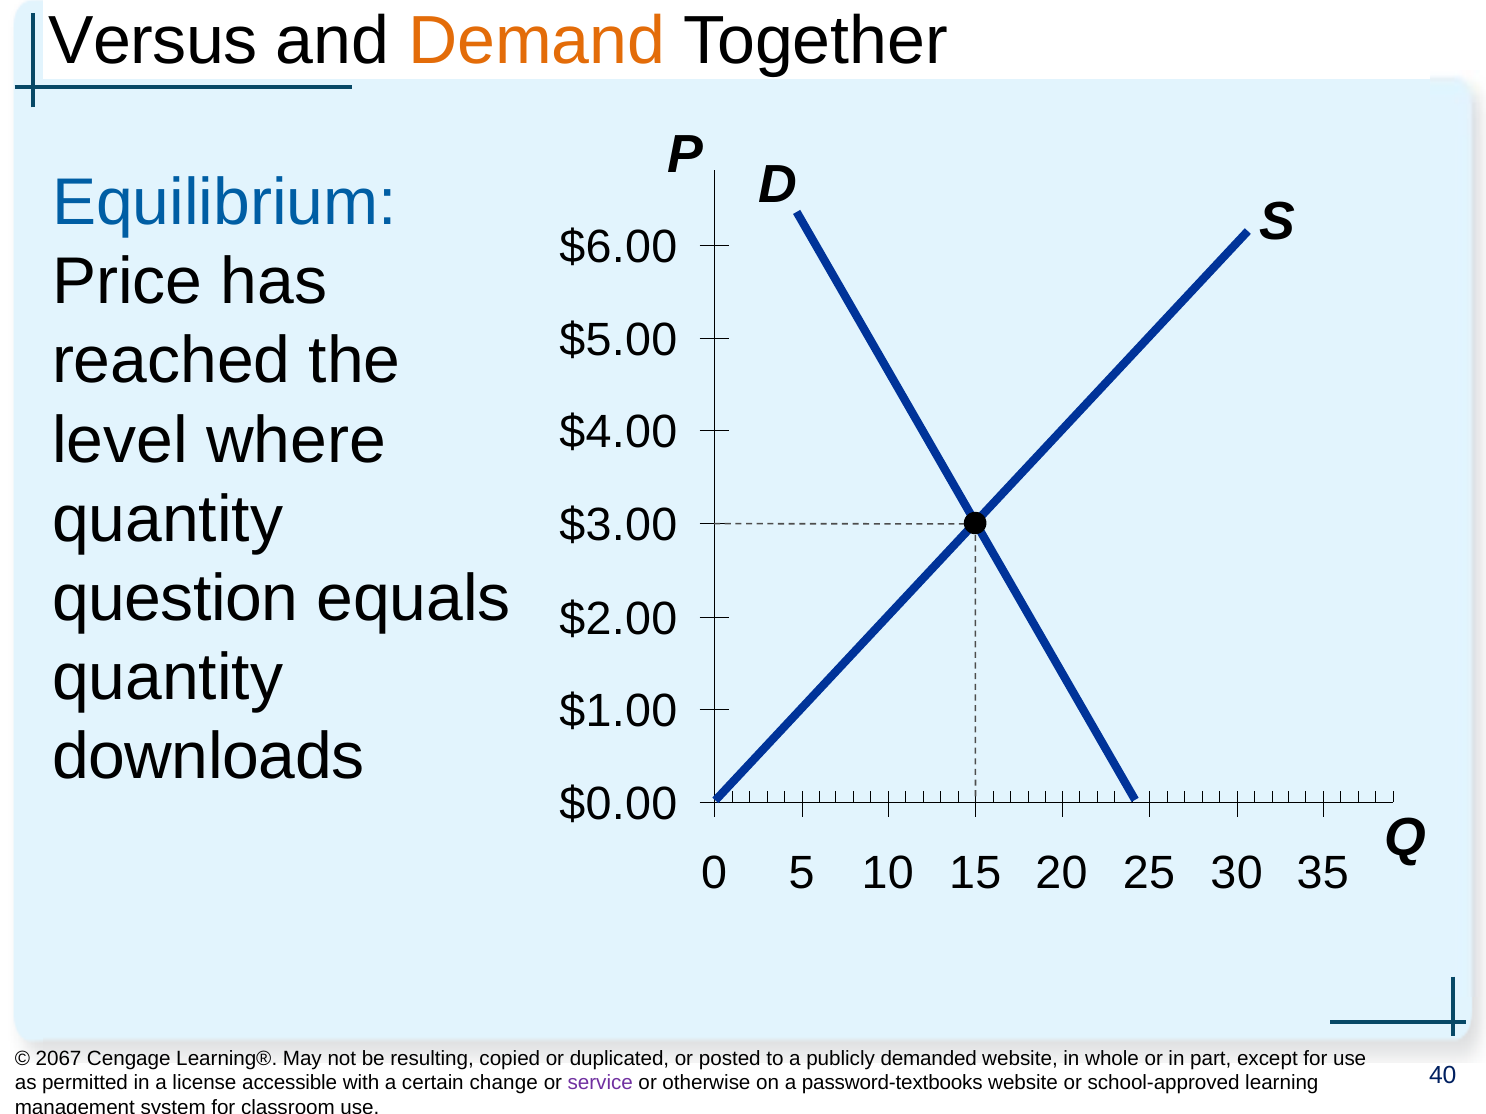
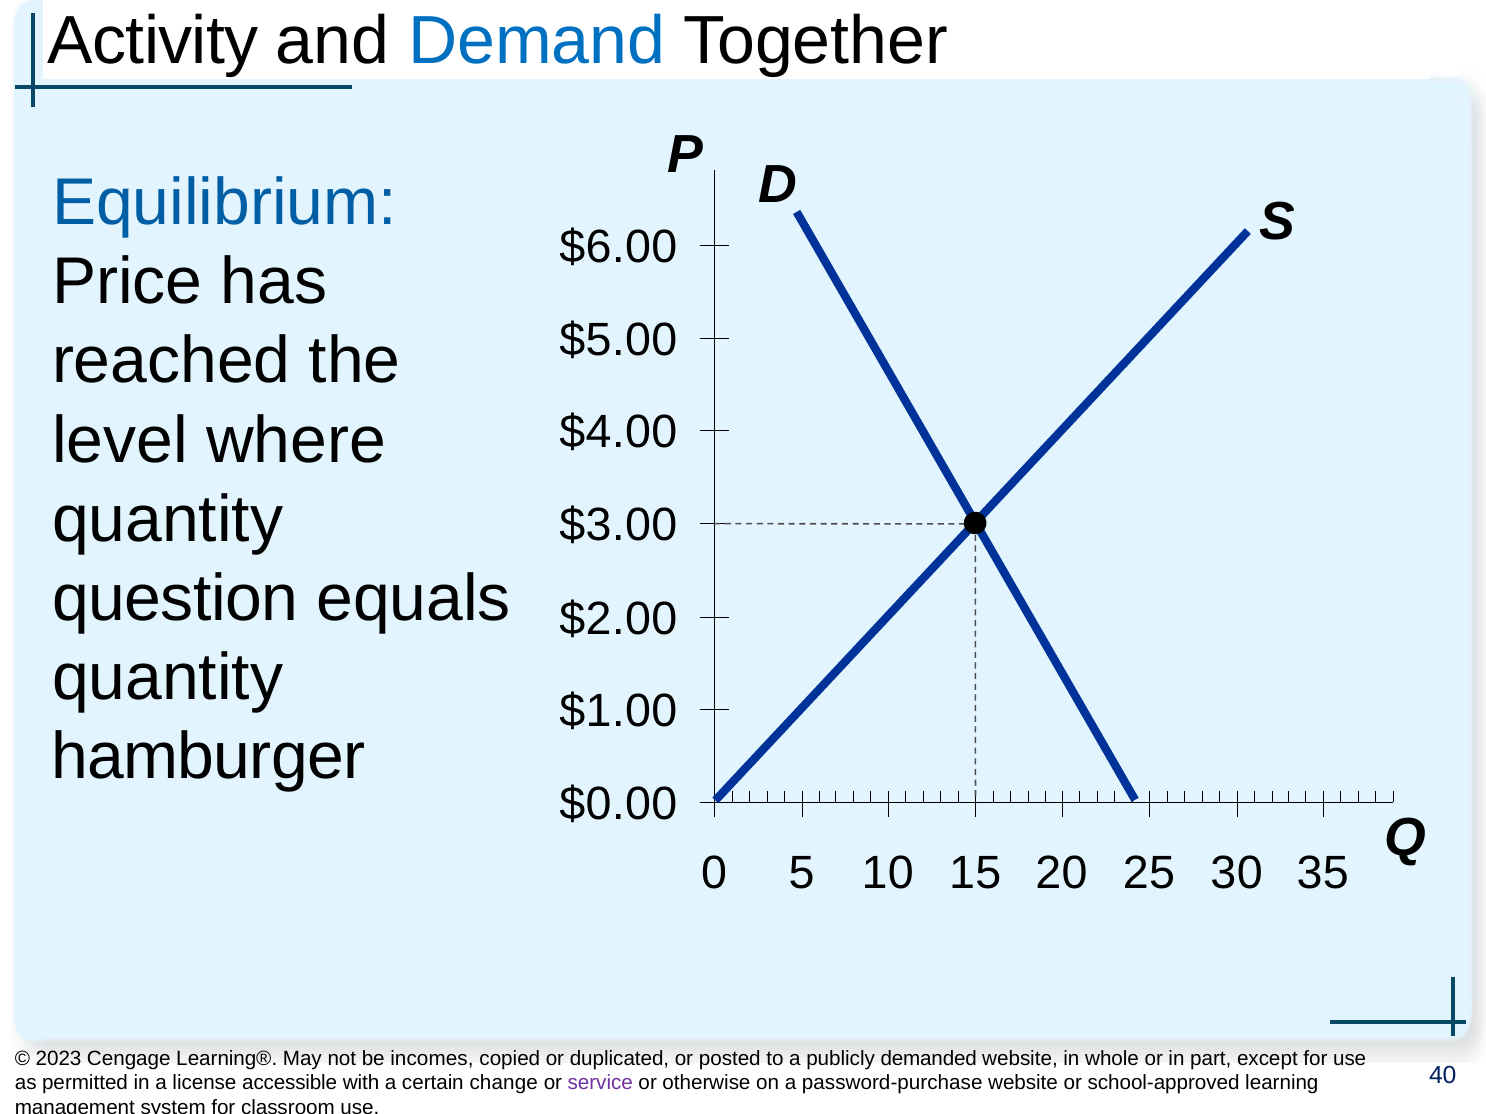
Versus: Versus -> Activity
Demand colour: orange -> blue
downloads: downloads -> hamburger
2067: 2067 -> 2023
resulting: resulting -> incomes
password-textbooks: password-textbooks -> password-purchase
